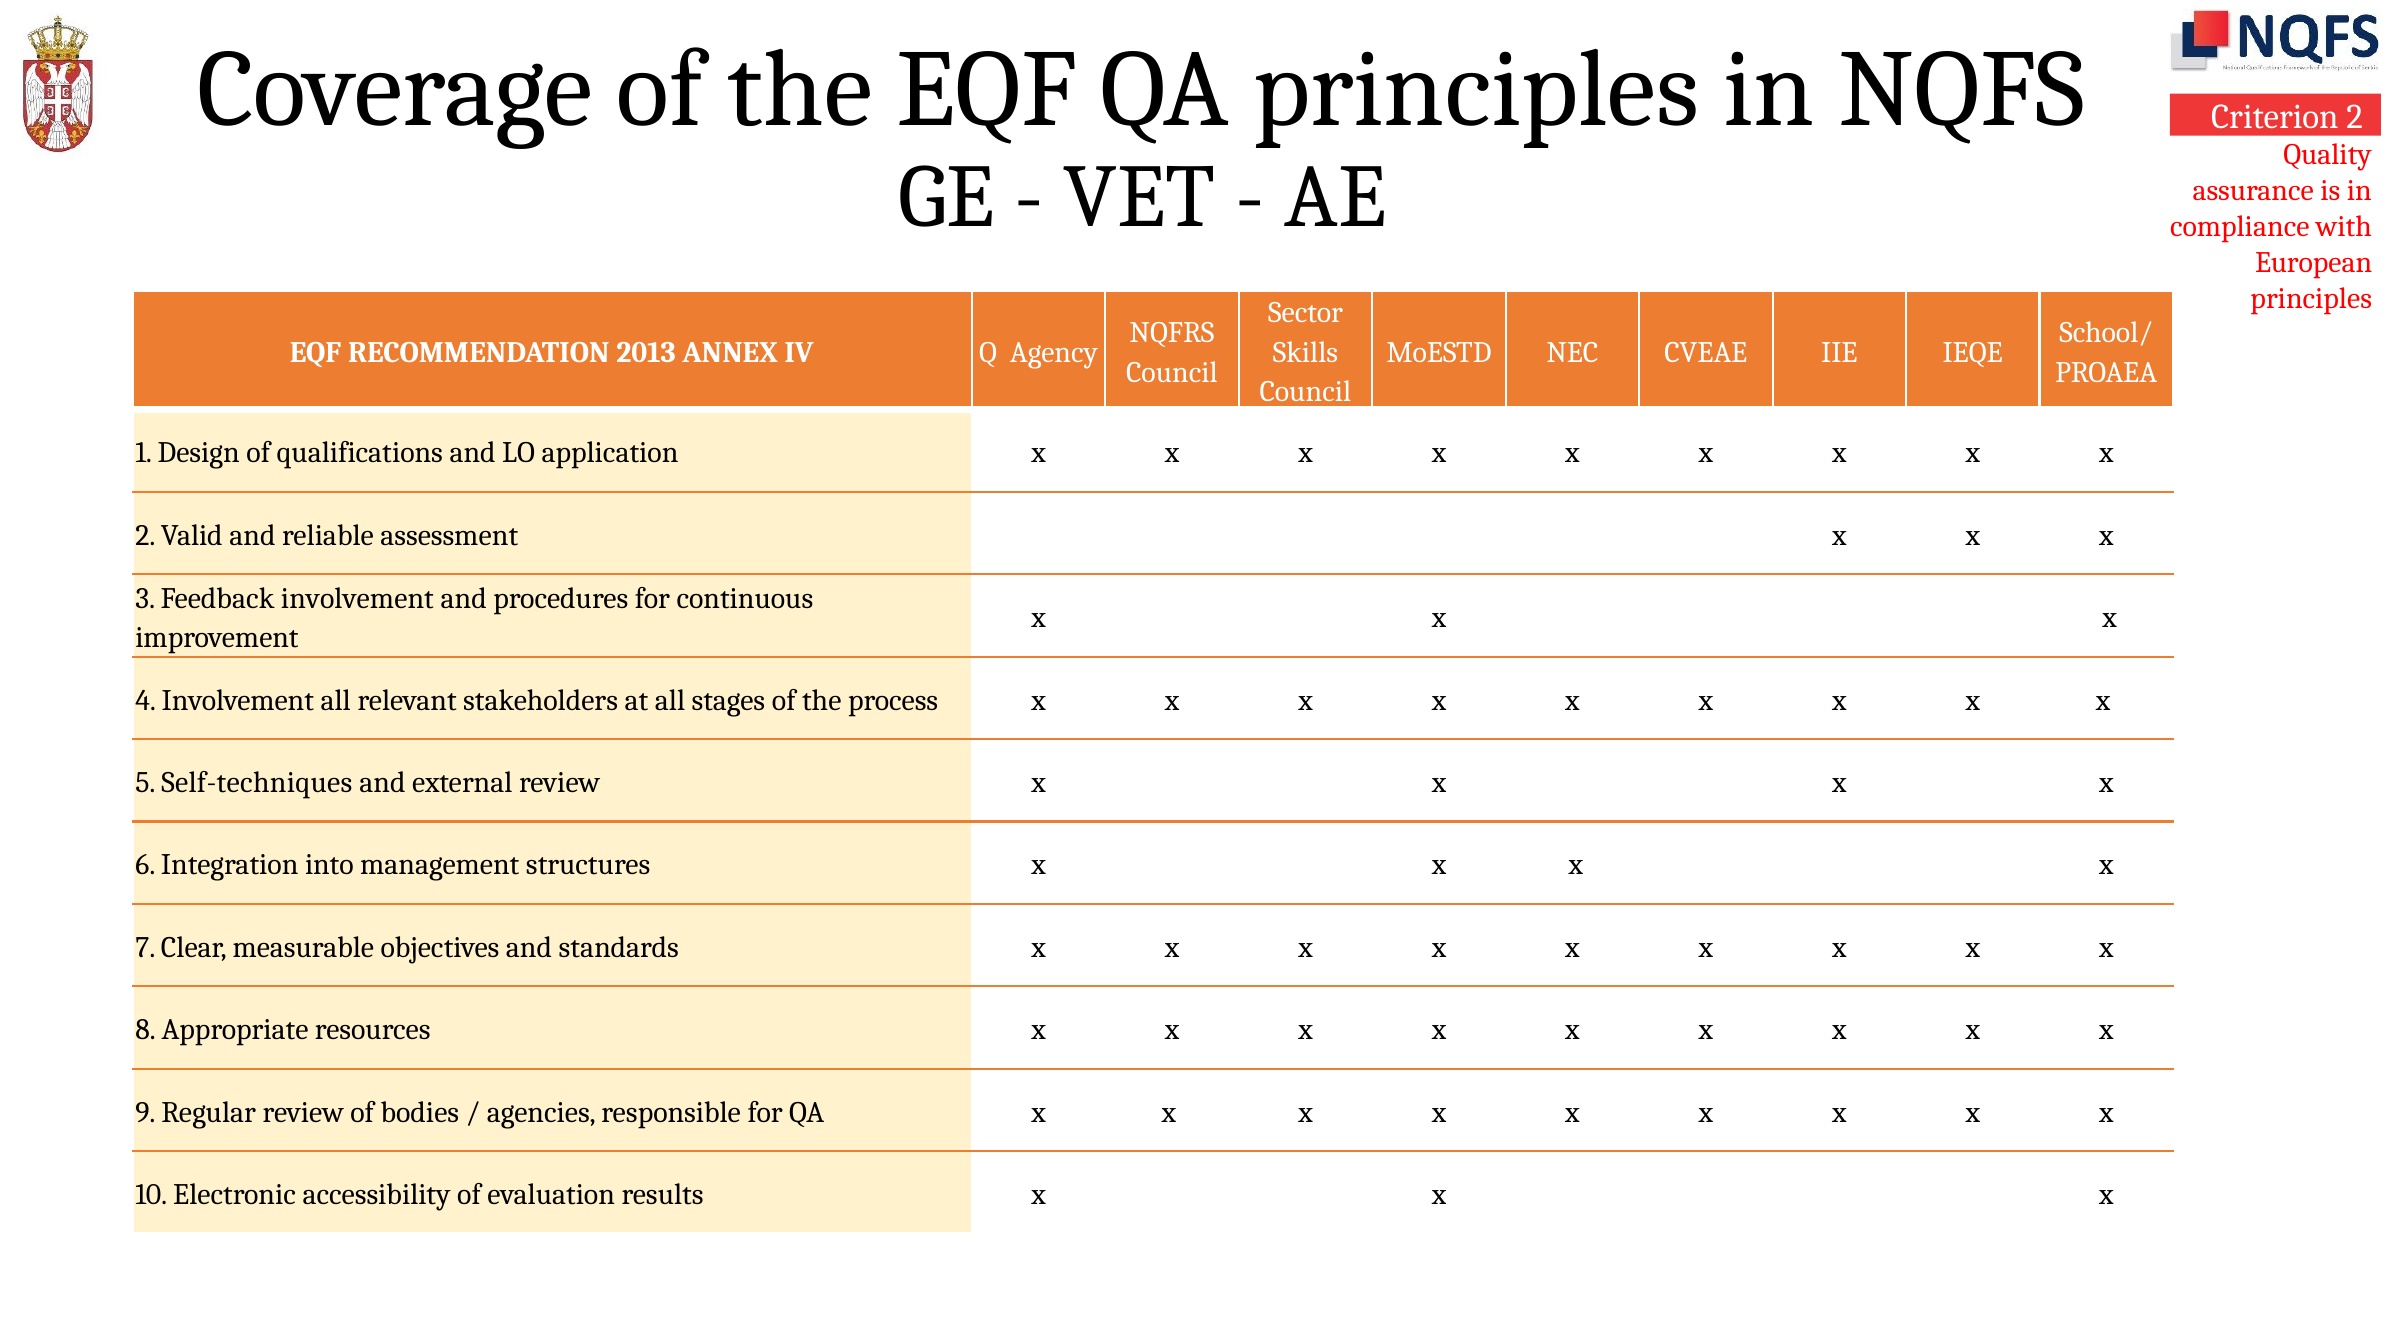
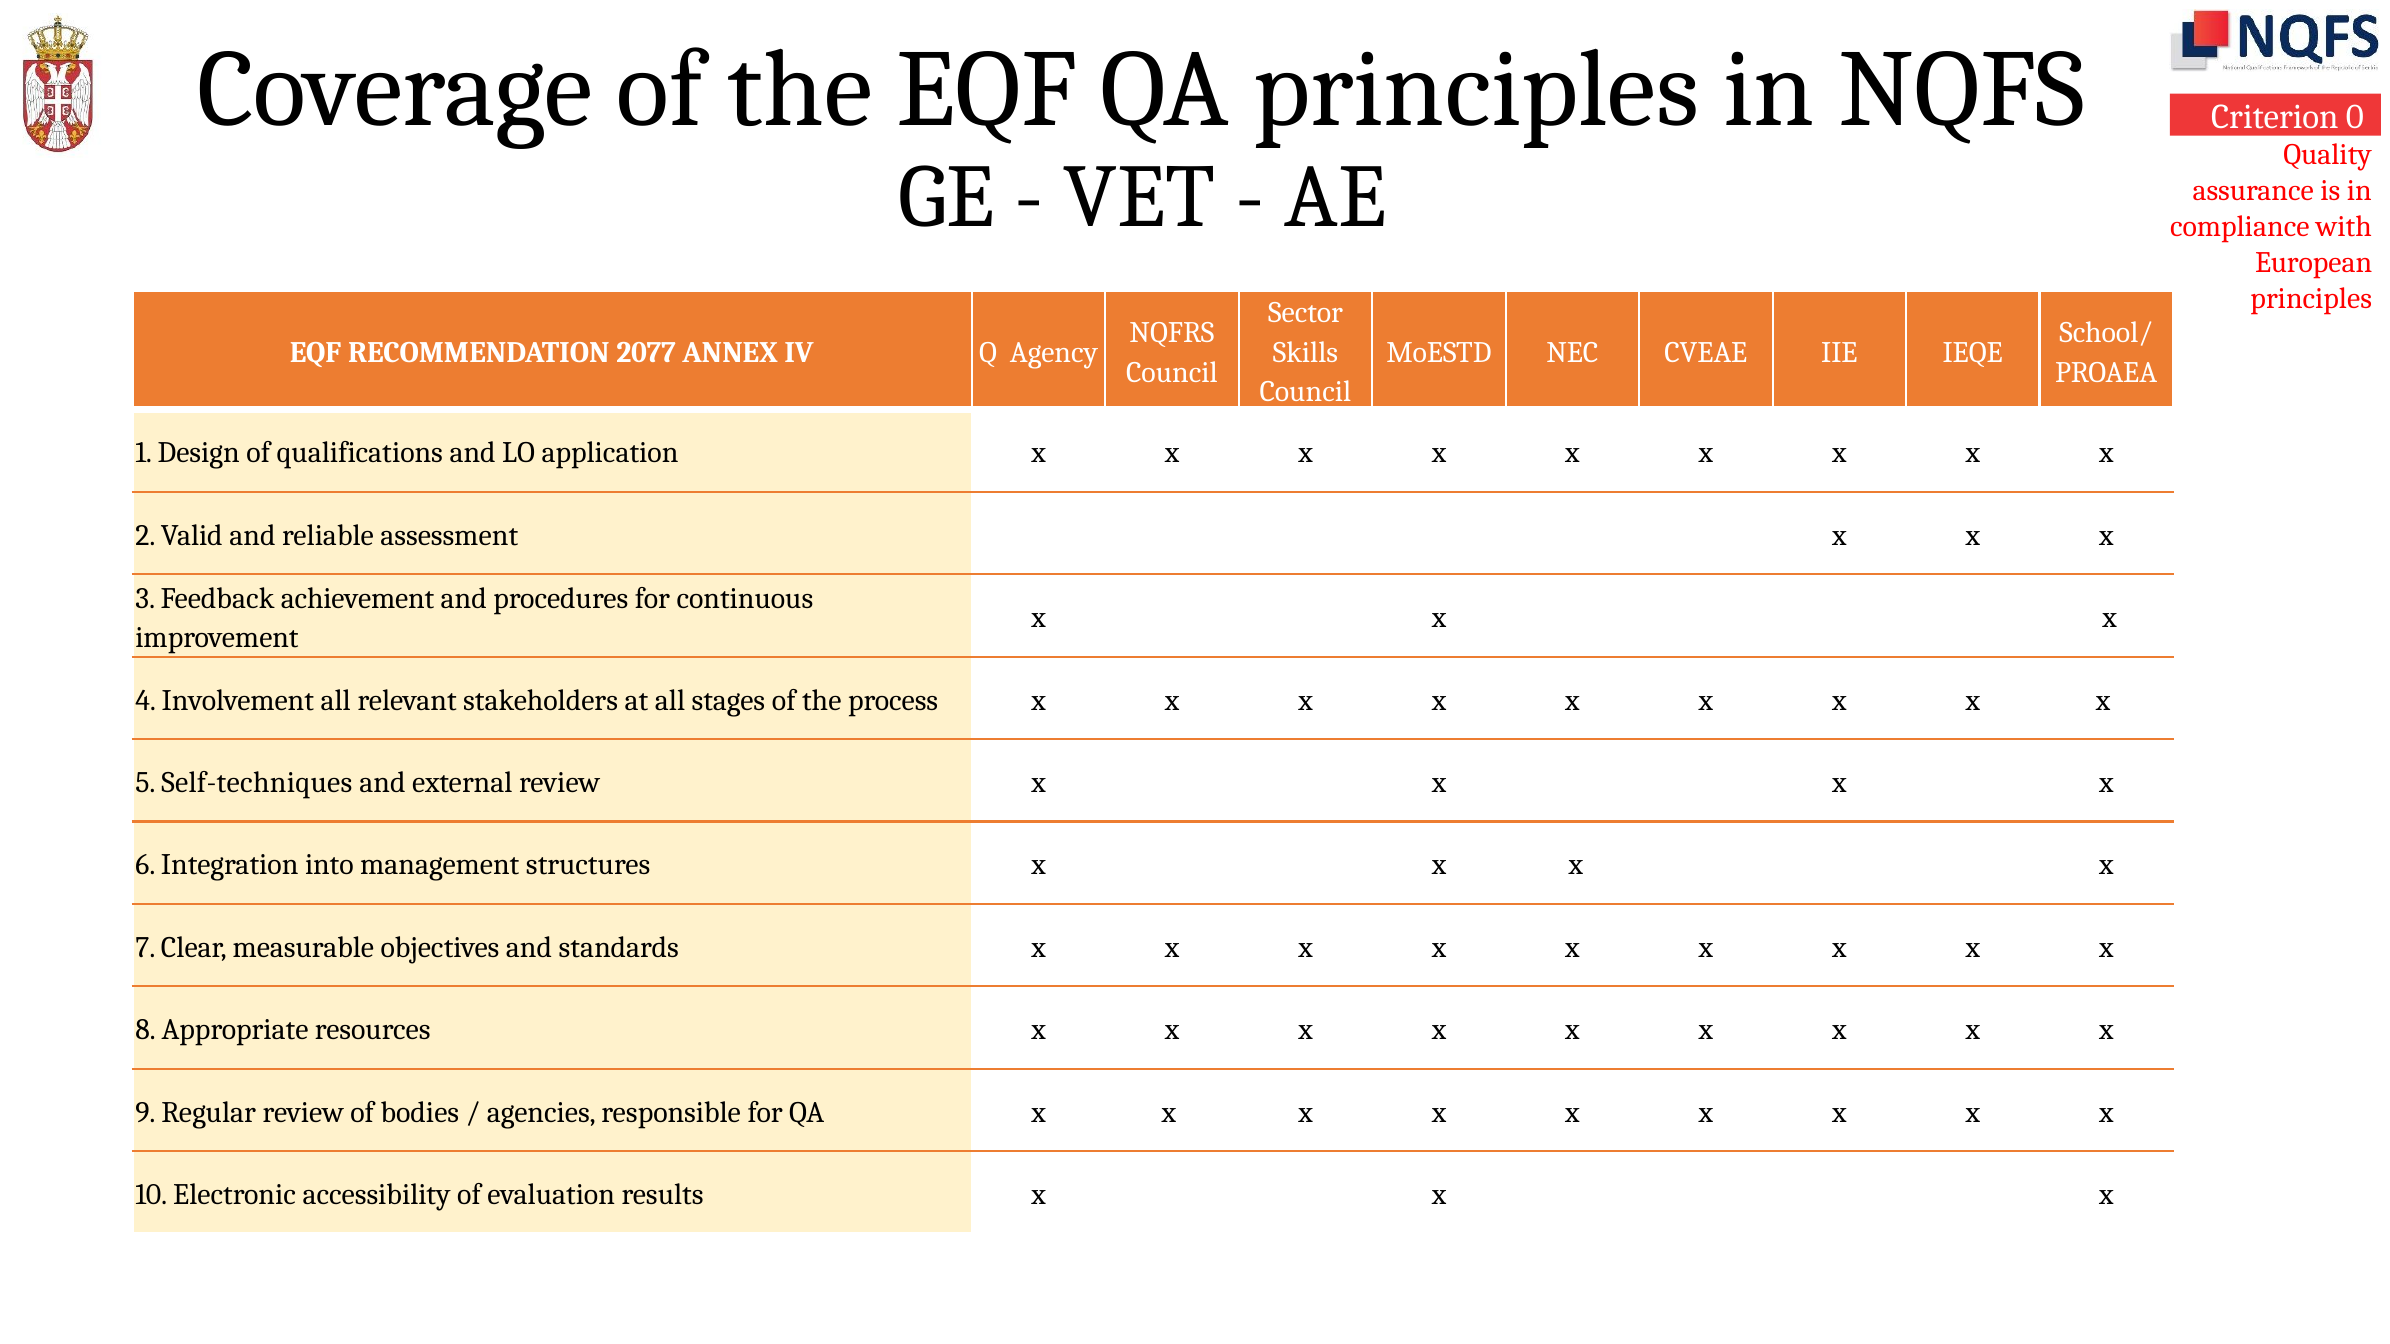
2 at (2355, 117): 2 -> 0
2013: 2013 -> 2077
Feedback involvement: involvement -> achievement
